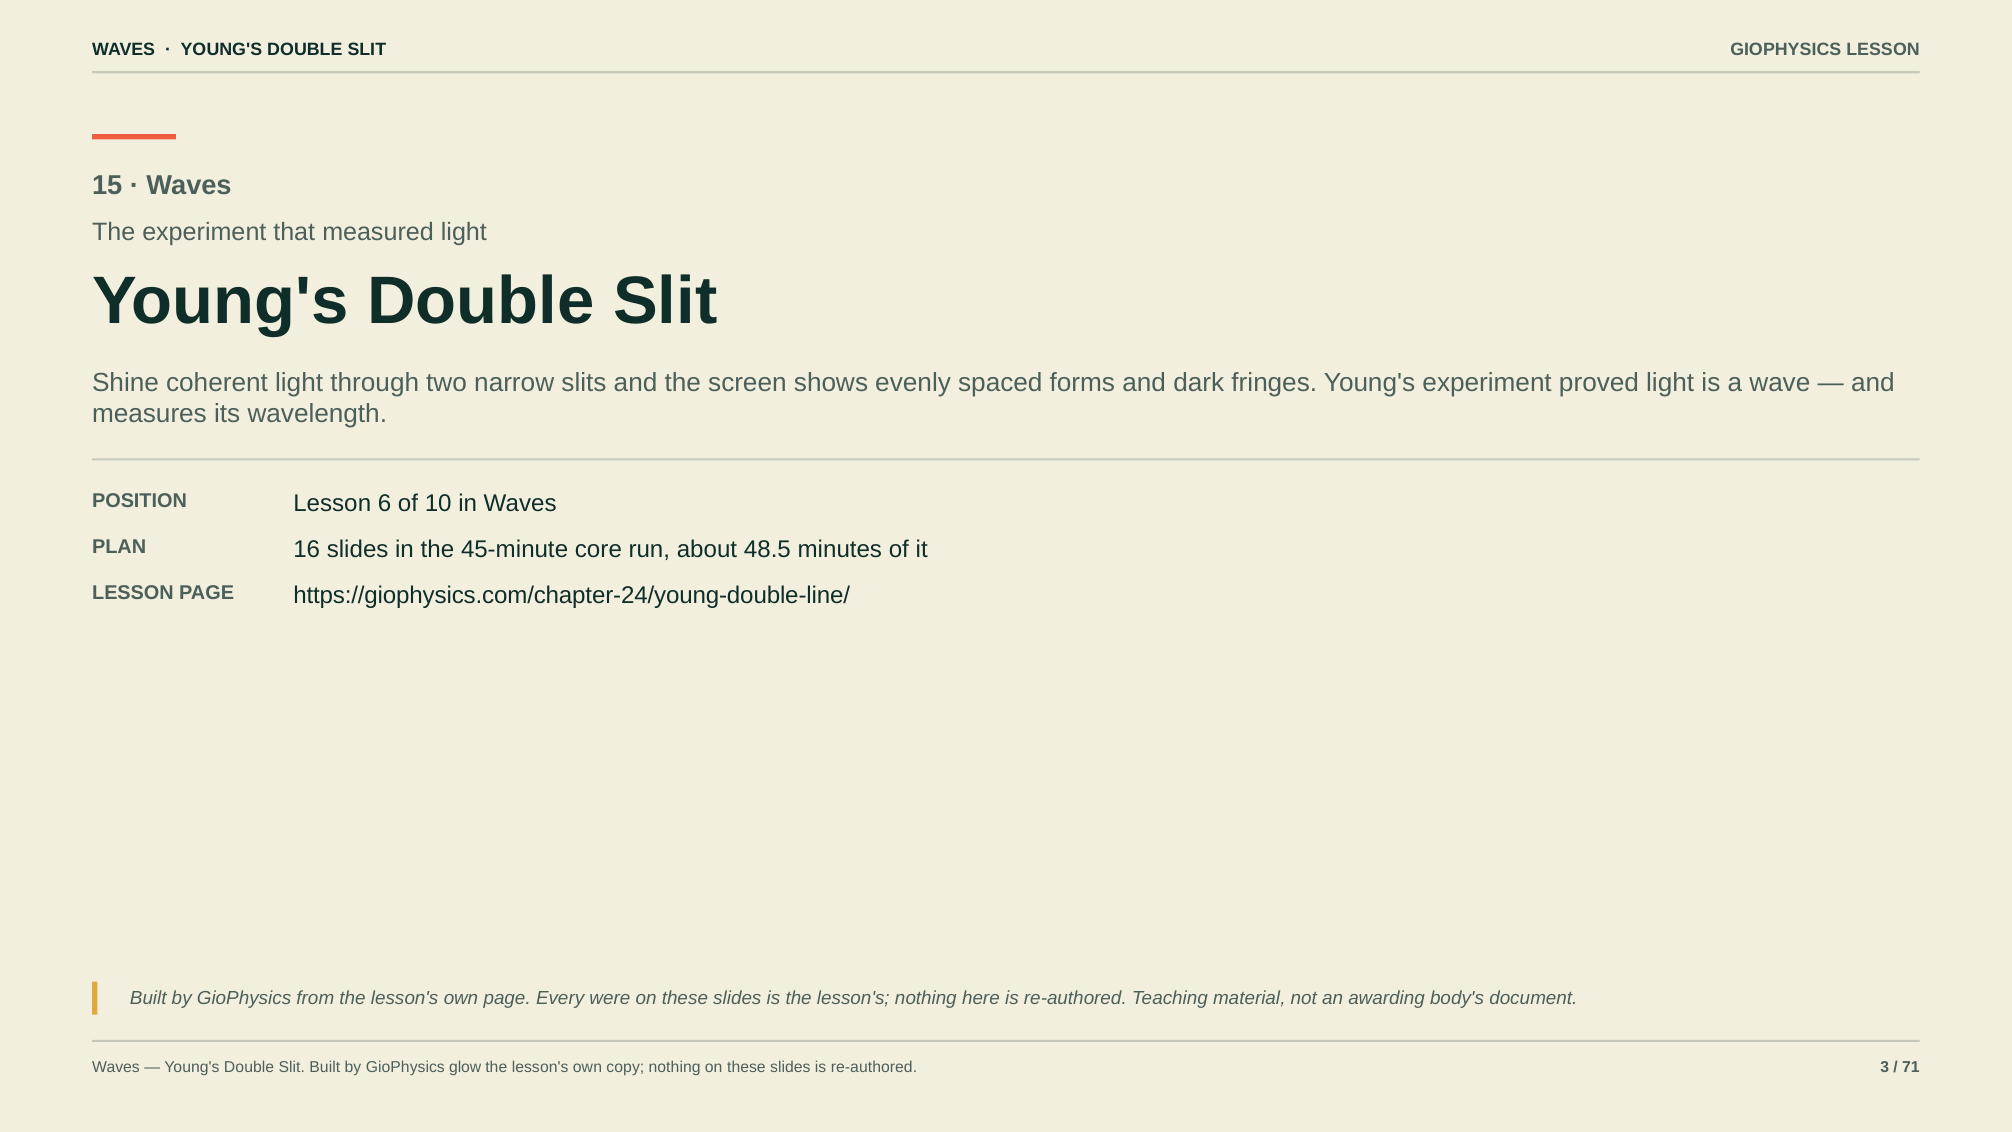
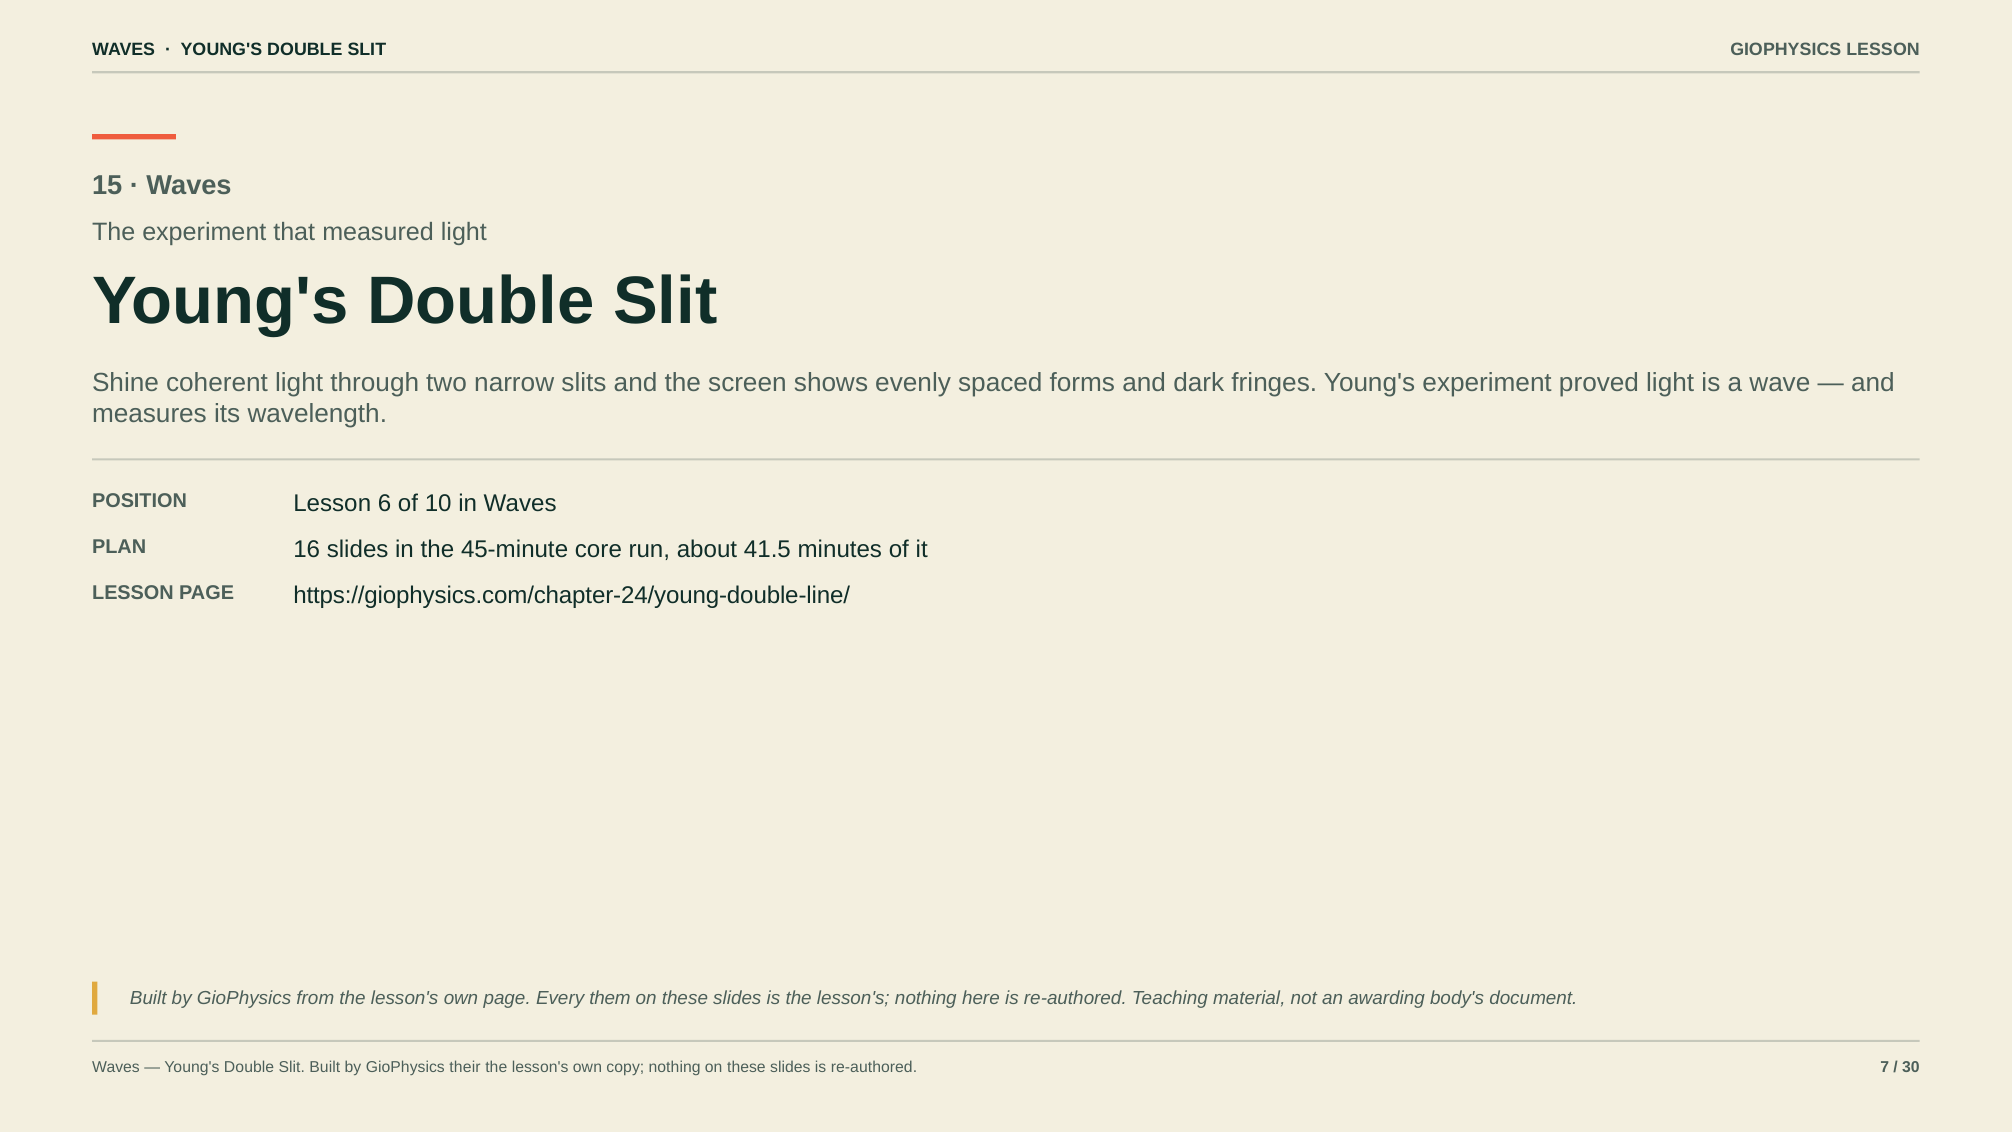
48.5: 48.5 -> 41.5
were: were -> them
glow: glow -> their
3: 3 -> 7
71: 71 -> 30
